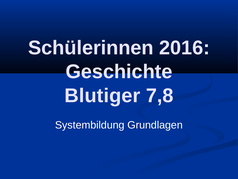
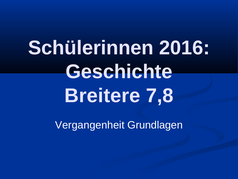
Blutiger: Blutiger -> Breitere
Systembildung: Systembildung -> Vergangenheit
